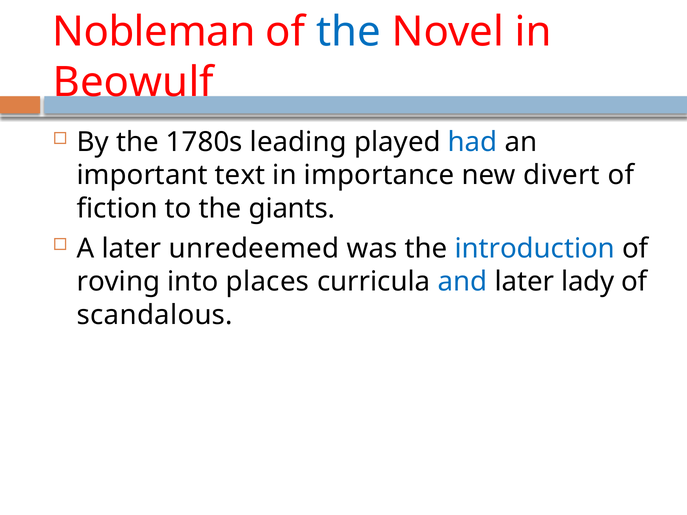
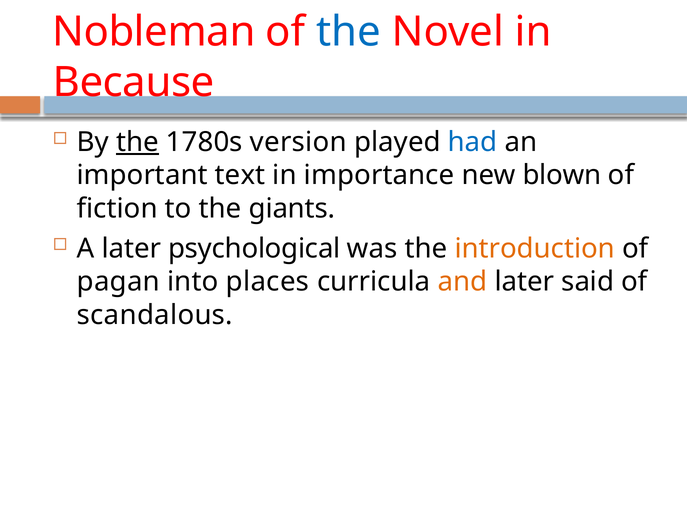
Beowulf: Beowulf -> Because
the at (137, 142) underline: none -> present
leading: leading -> version
divert: divert -> blown
unredeemed: unredeemed -> psychological
introduction colour: blue -> orange
roving: roving -> pagan
and colour: blue -> orange
lady: lady -> said
